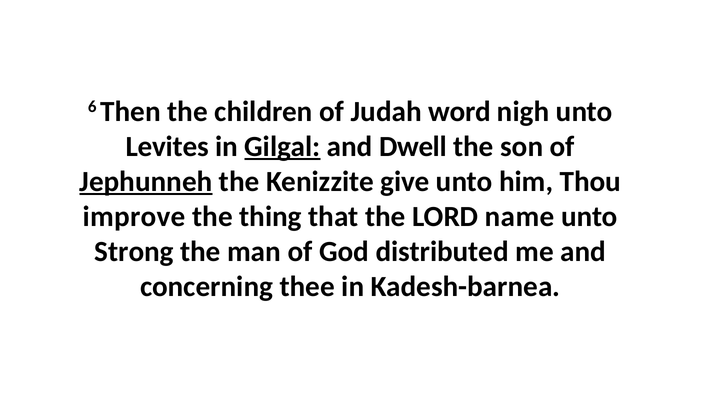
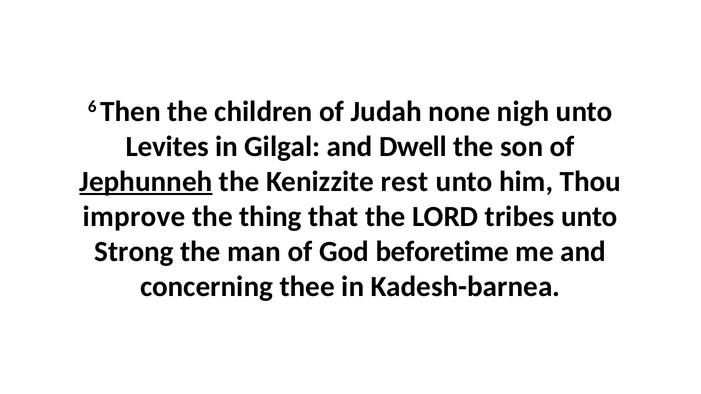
word: word -> none
Gilgal underline: present -> none
give: give -> rest
name: name -> tribes
distributed: distributed -> beforetime
